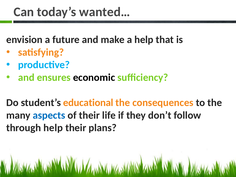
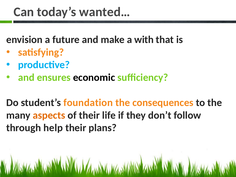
a help: help -> with
educational: educational -> foundation
aspects colour: blue -> orange
